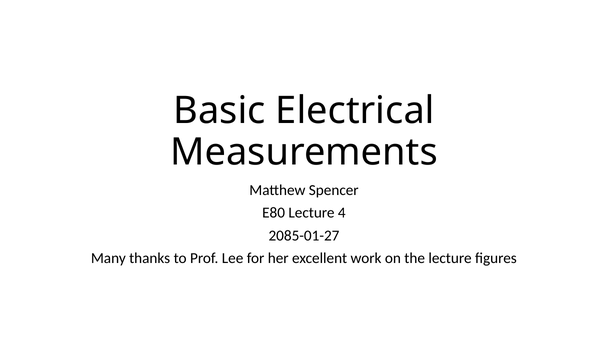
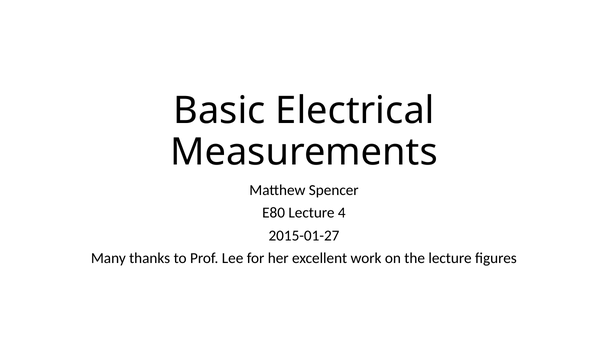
2085-01-27: 2085-01-27 -> 2015-01-27
